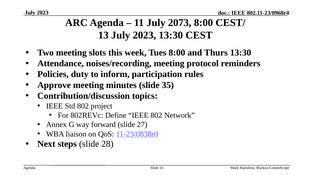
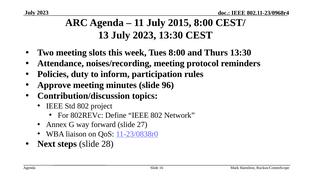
2073: 2073 -> 2015
35: 35 -> 96
